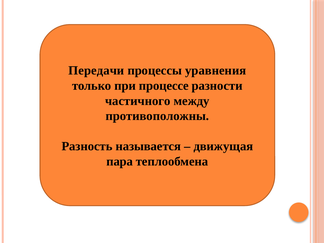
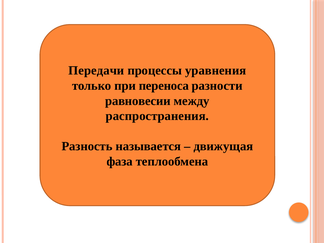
процессе: процессе -> переноса
частичного: частичного -> равновесии
противоположны: противоположны -> распространения
пара: пара -> фаза
